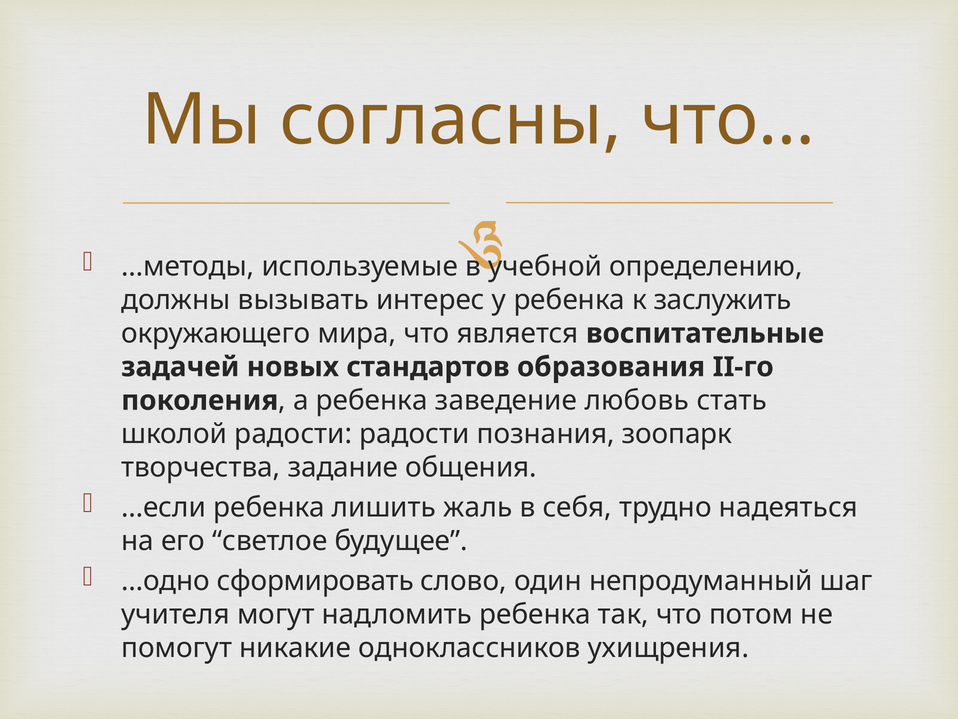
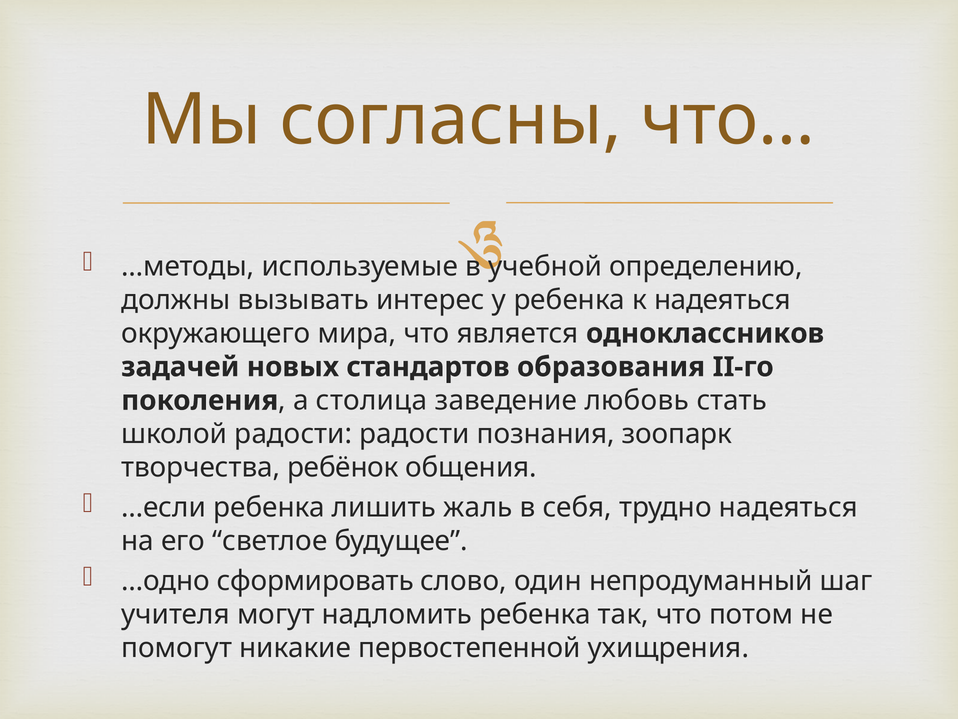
к заслужить: заслужить -> надеяться
воспитательные: воспитательные -> одноклассников
а ребенка: ребенка -> столица
задание: задание -> ребёнок
одноклассников: одноклассников -> первостепенной
